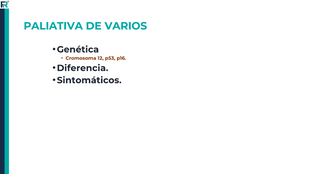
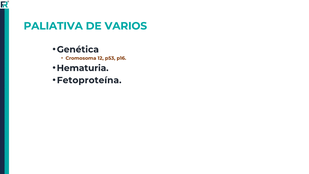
Diferencia: Diferencia -> Hematuria
Sintomáticos: Sintomáticos -> Fetoproteína
